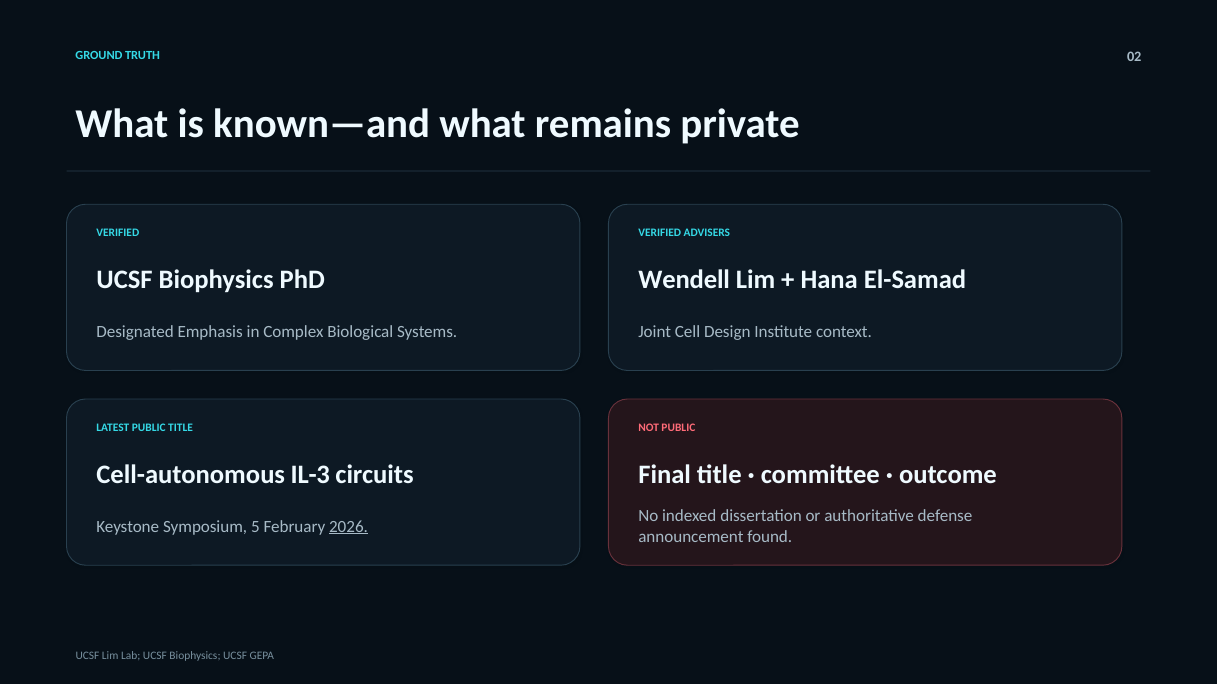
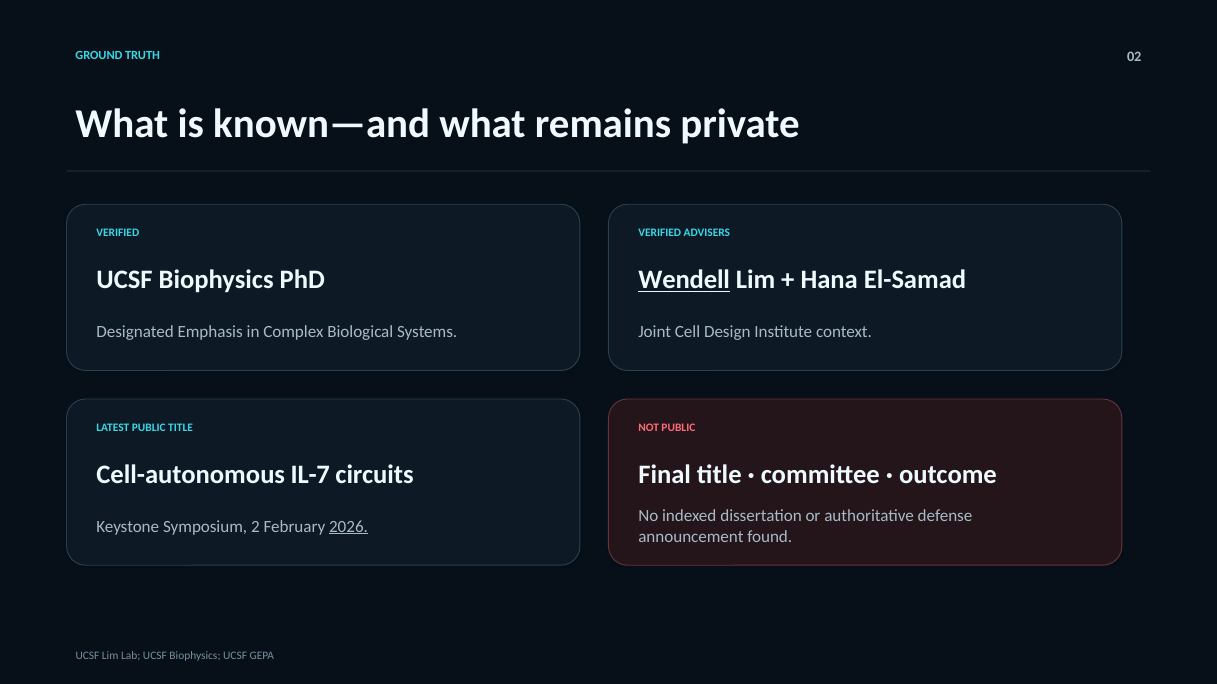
Wendell underline: none -> present
IL-3: IL-3 -> IL-7
5: 5 -> 2
